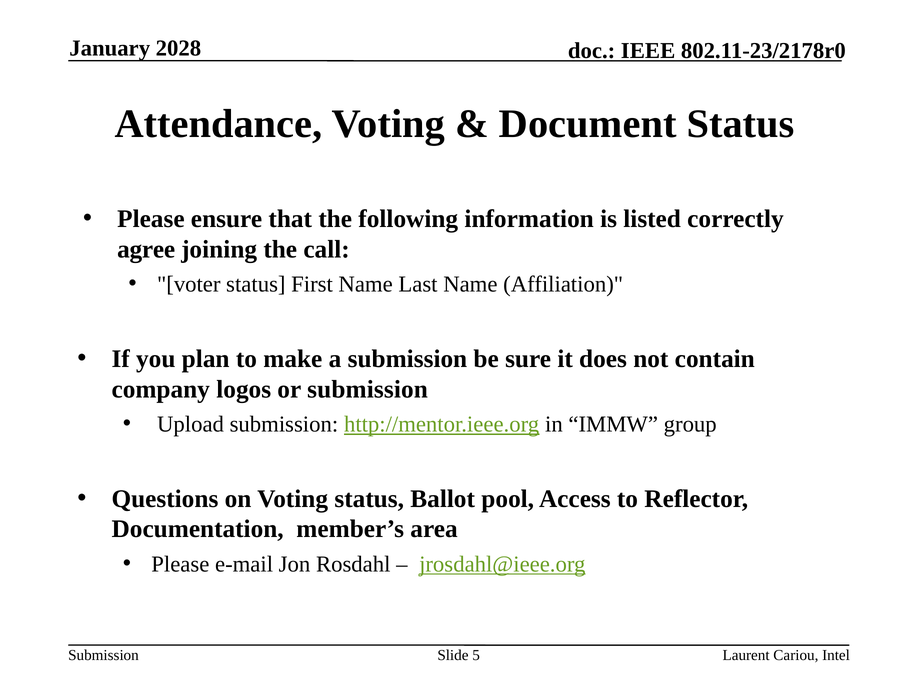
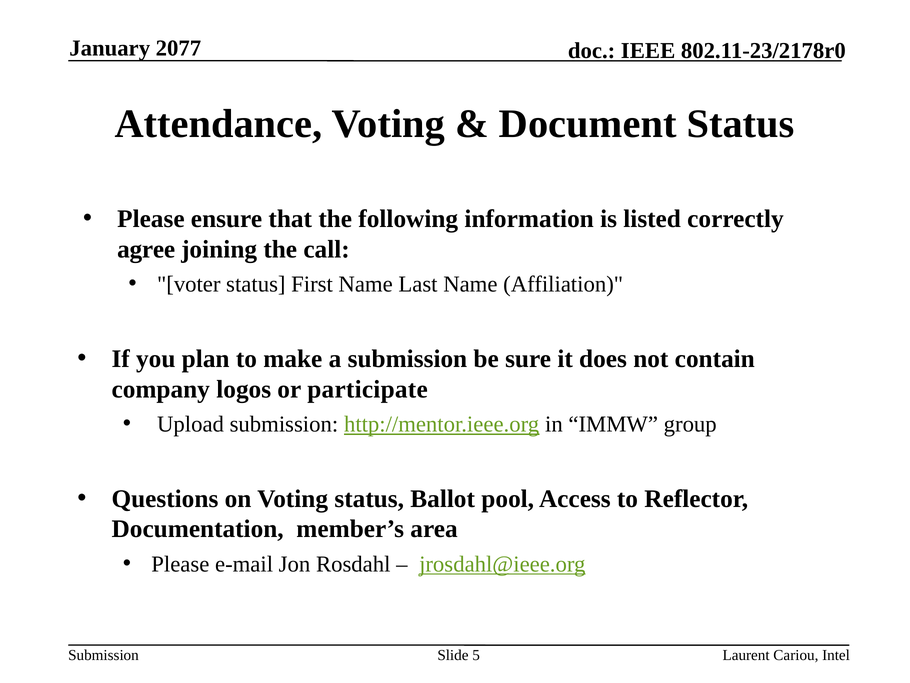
2028: 2028 -> 2077
or submission: submission -> participate
